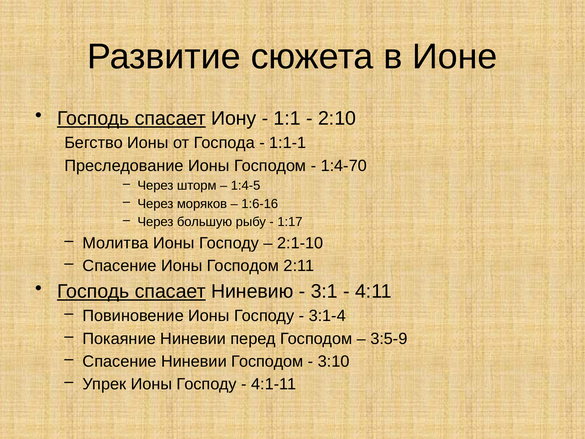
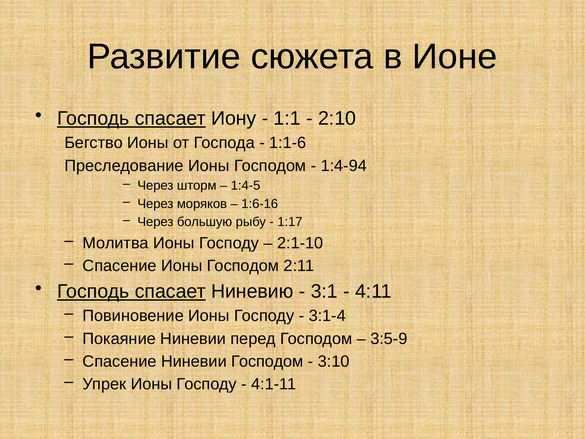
1:1-1: 1:1-1 -> 1:1-6
1:4-70: 1:4-70 -> 1:4-94
